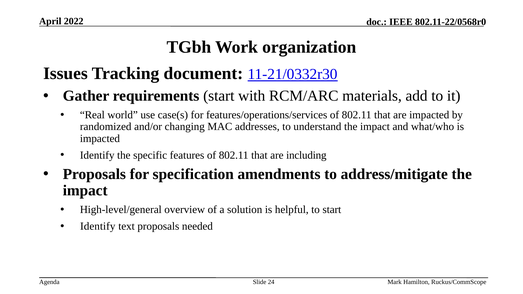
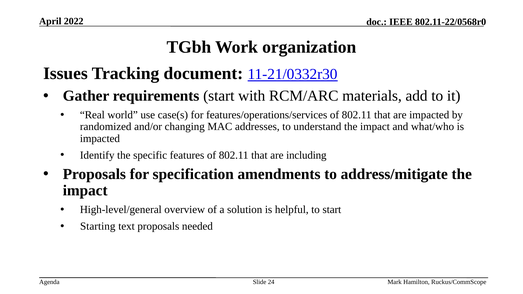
Identify at (98, 226): Identify -> Starting
